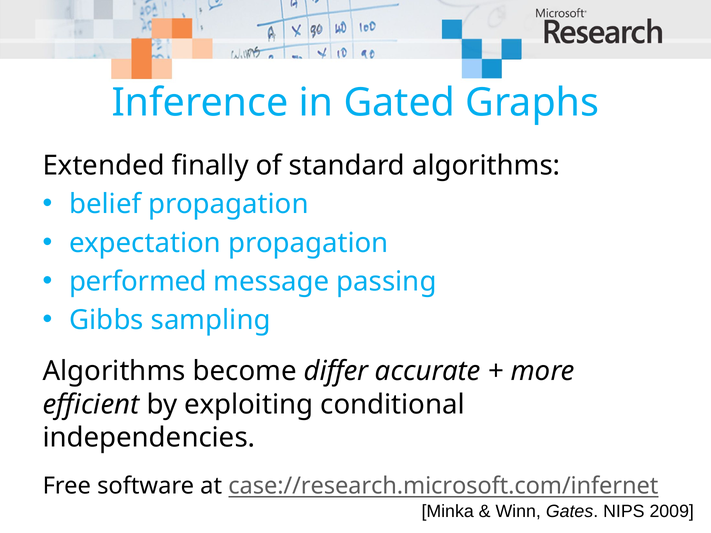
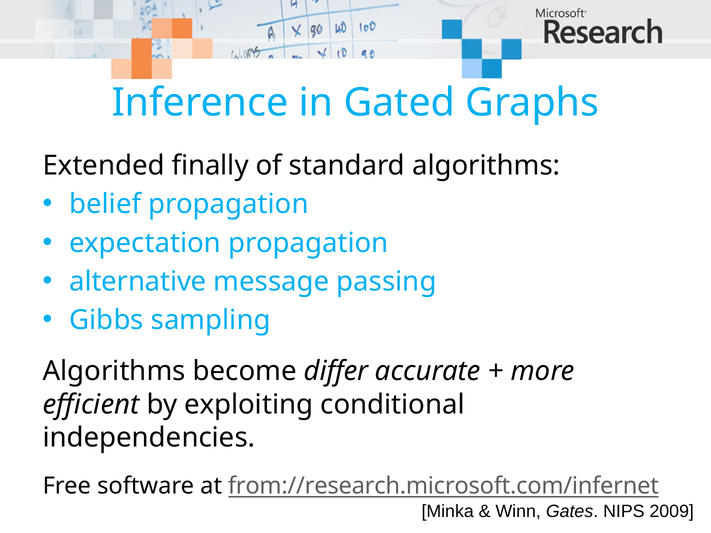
performed: performed -> alternative
case://research.microsoft.com/infernet: case://research.microsoft.com/infernet -> from://research.microsoft.com/infernet
